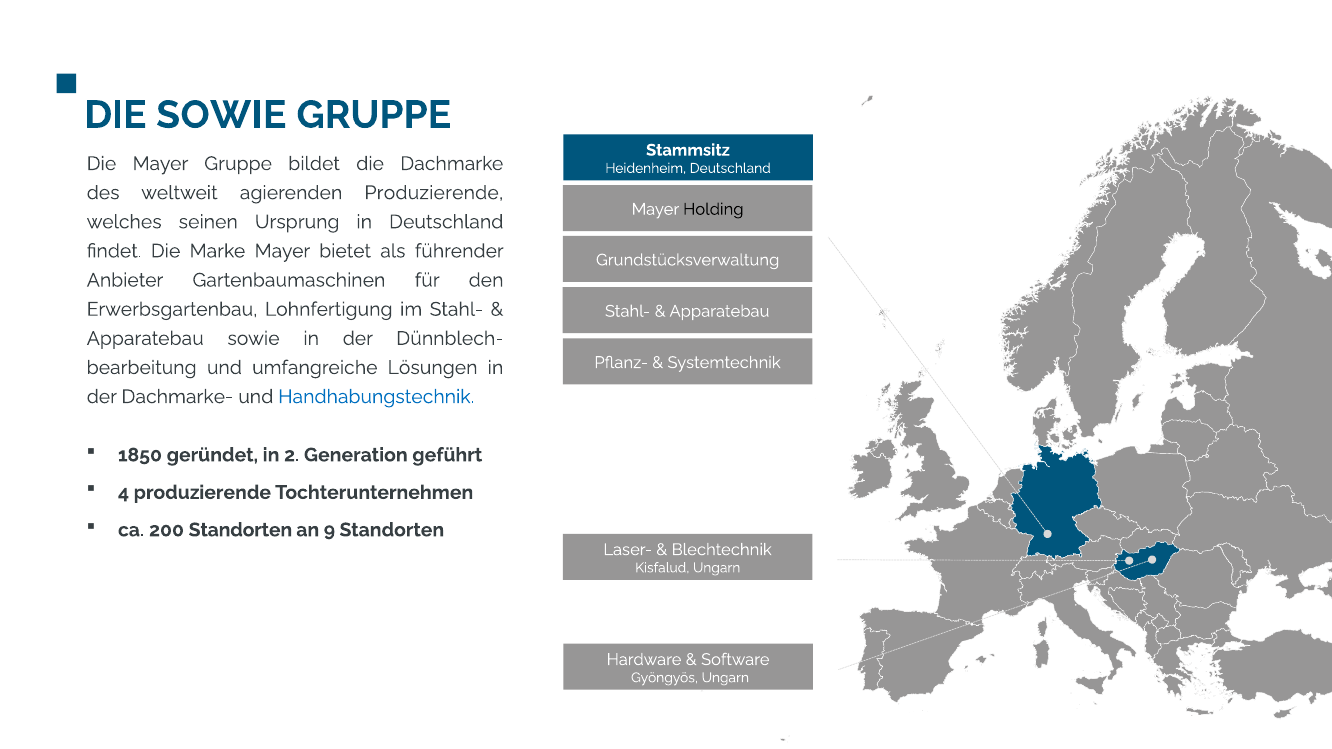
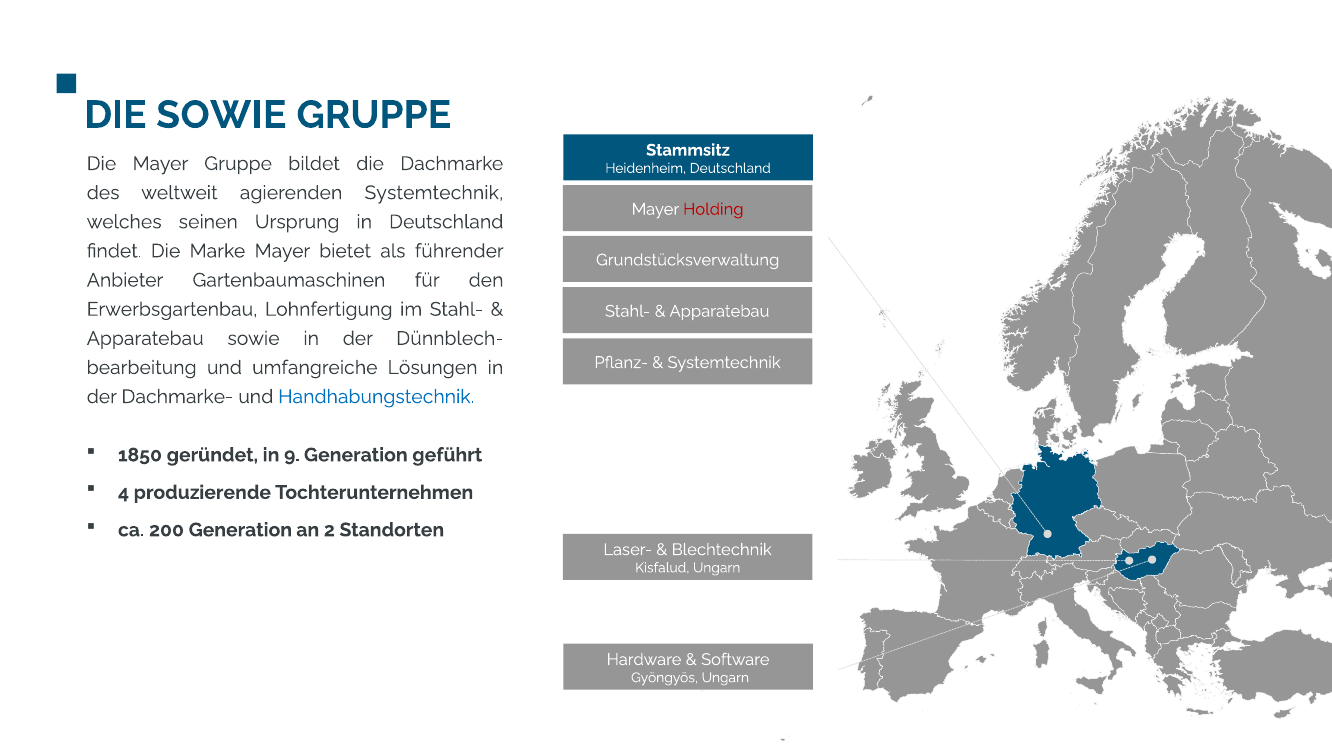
agierenden Produzierende: Produzierende -> Systemtechnik
Holding colour: black -> red
2: 2 -> 9
200 Standorten: Standorten -> Generation
9: 9 -> 2
